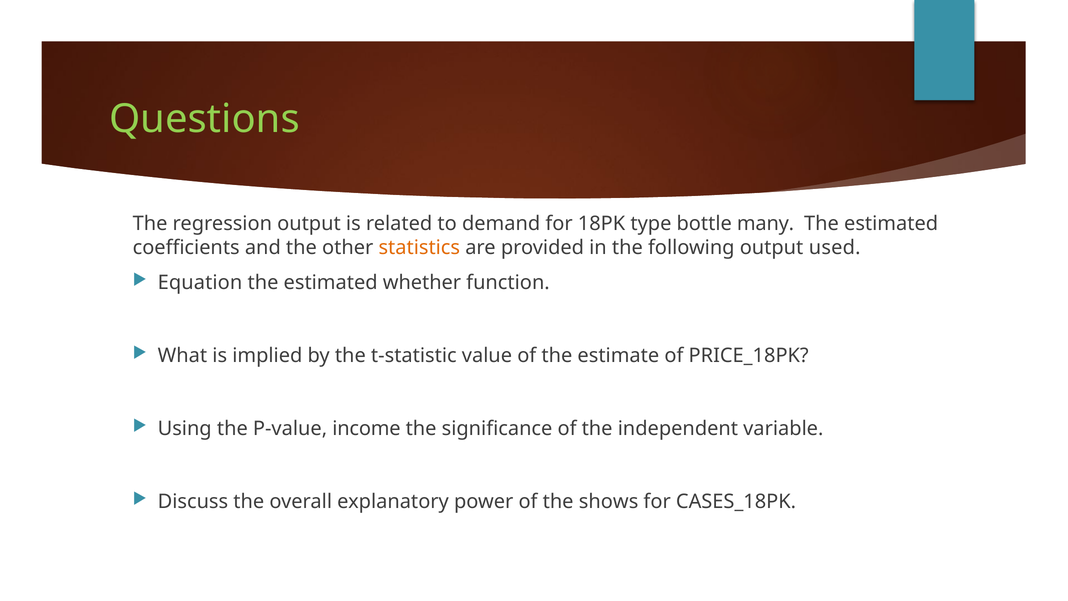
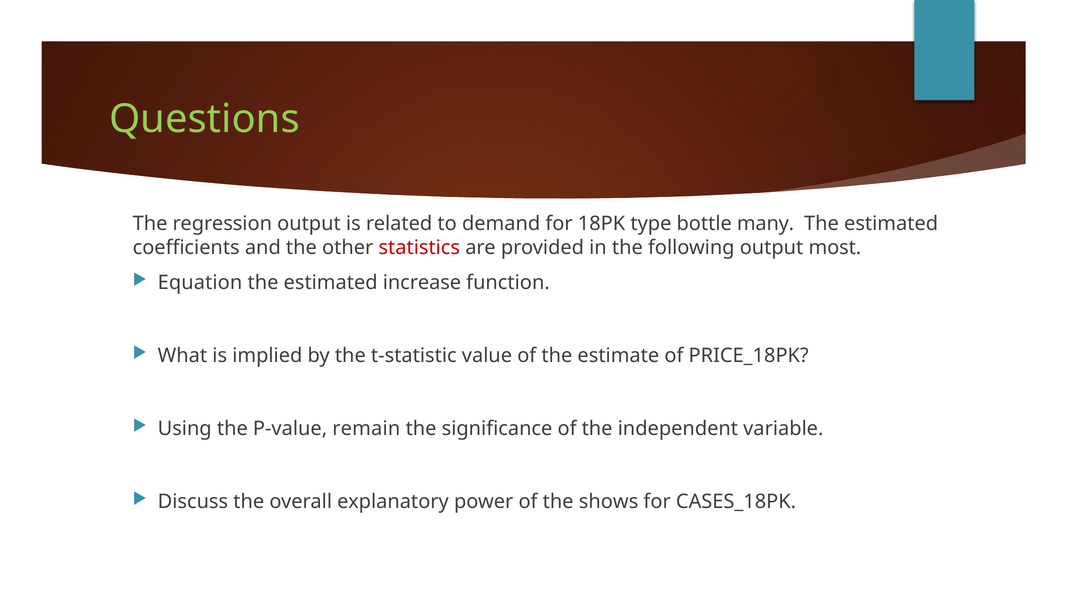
statistics colour: orange -> red
used: used -> most
whether: whether -> increase
income: income -> remain
